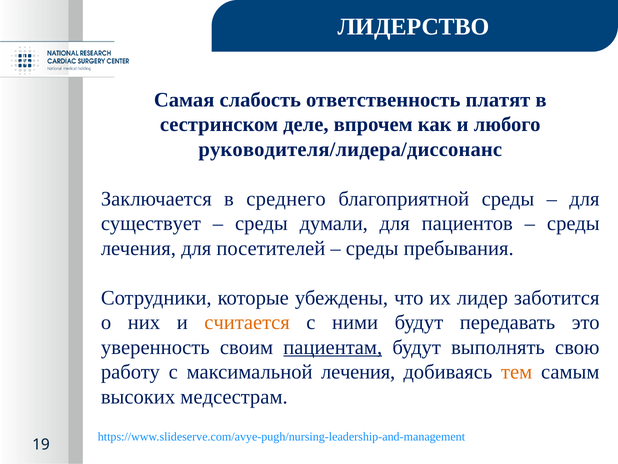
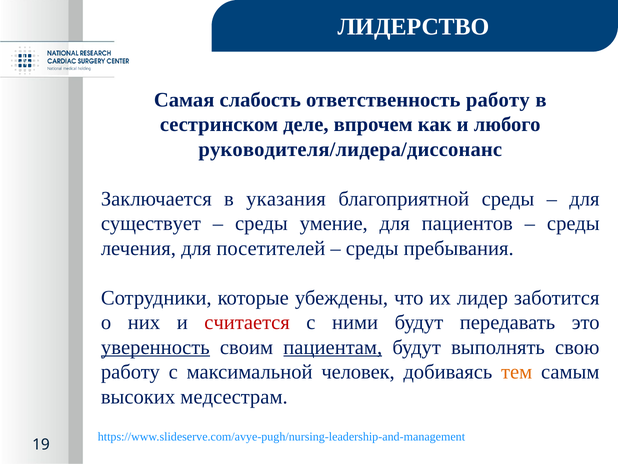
ответственность платят: платят -> работу
среднего: среднего -> указания
думали: думали -> умение
считается colour: orange -> red
уверенность underline: none -> present
максимальной лечения: лечения -> человек
